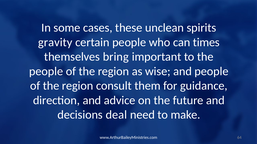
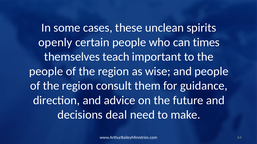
gravity: gravity -> openly
bring: bring -> teach
